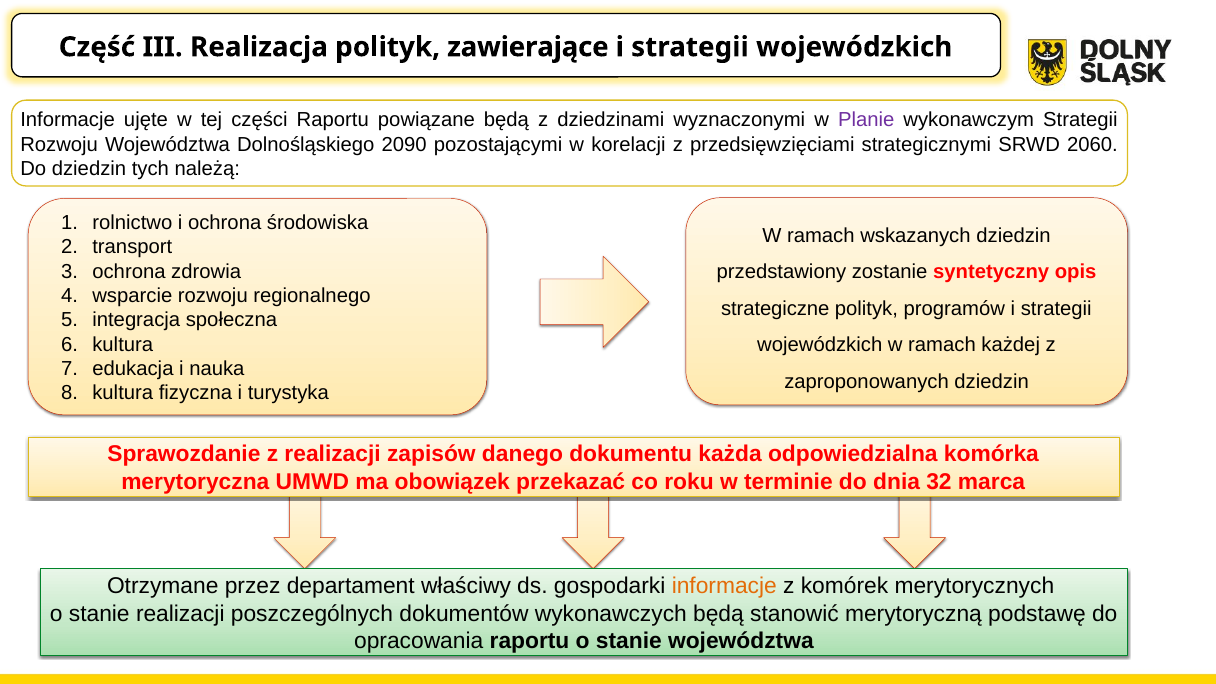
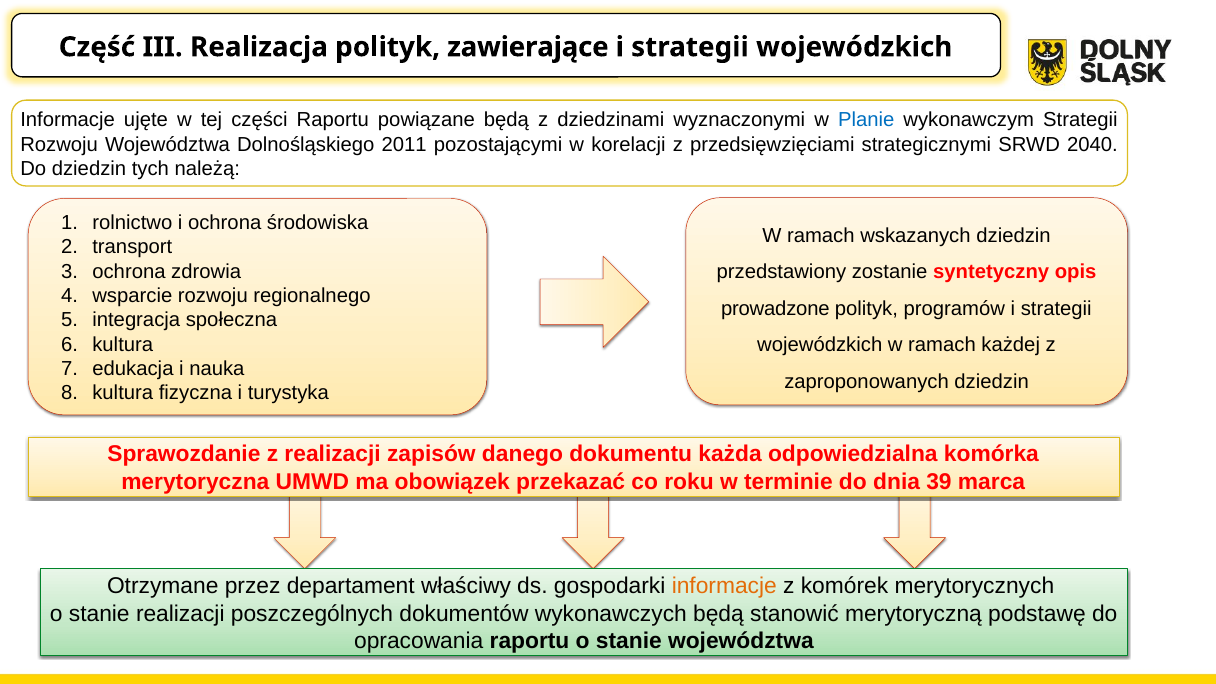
Planie colour: purple -> blue
2090: 2090 -> 2011
2060: 2060 -> 2040
strategiczne: strategiczne -> prowadzone
32: 32 -> 39
